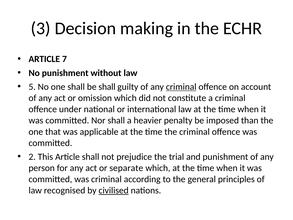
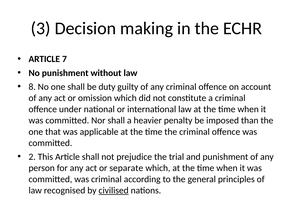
5: 5 -> 8
be shall: shall -> duty
criminal at (181, 87) underline: present -> none
